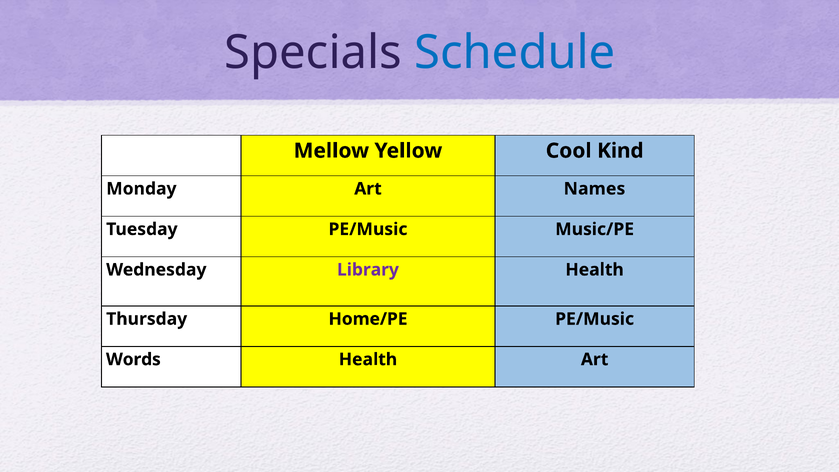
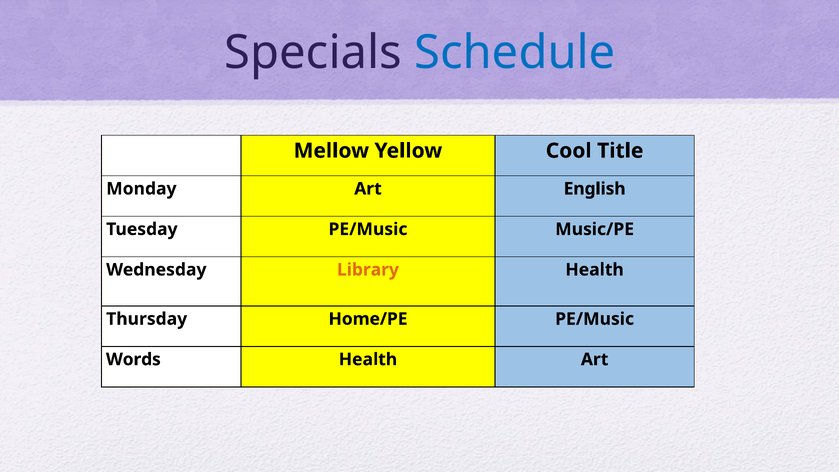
Kind: Kind -> Title
Names: Names -> English
Library colour: purple -> orange
